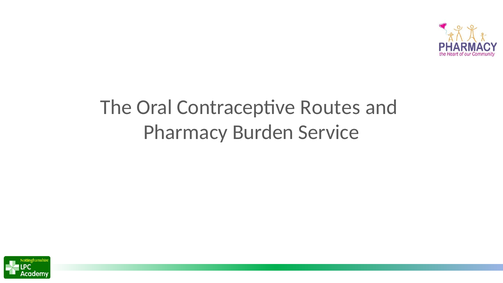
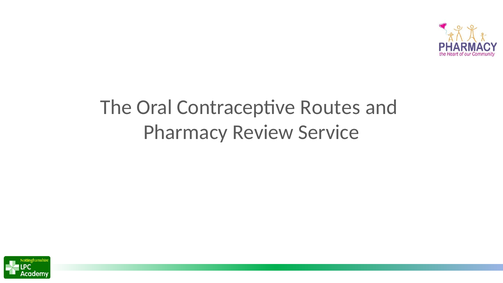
Burden: Burden -> Review
